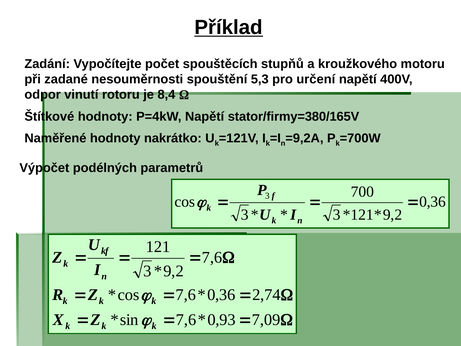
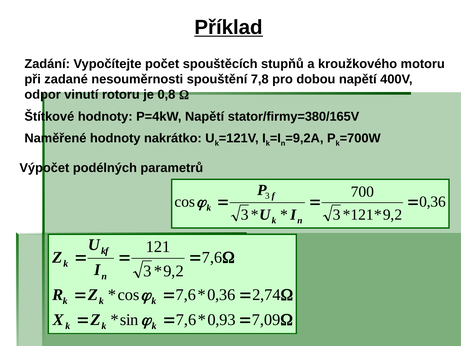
5,3: 5,3 -> 7,8
určení: určení -> dobou
8,4: 8,4 -> 0,8
